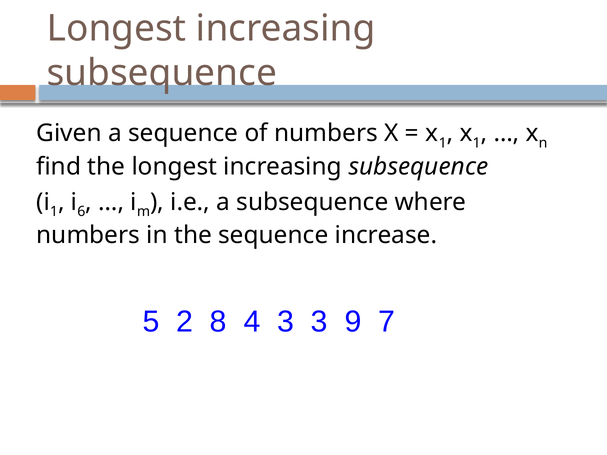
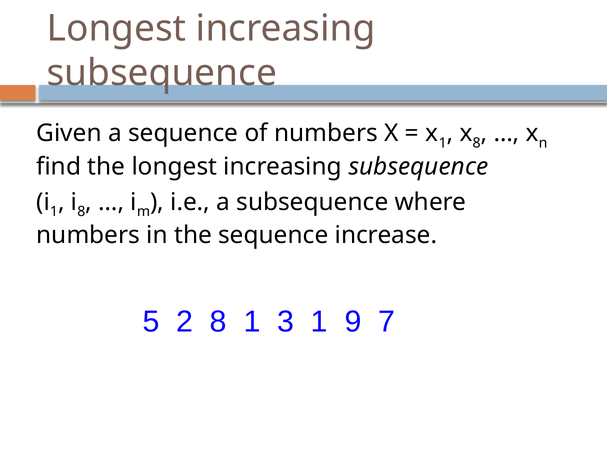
1 at (477, 143): 1 -> 8
6 at (81, 212): 6 -> 8
8 4: 4 -> 1
3 3: 3 -> 1
